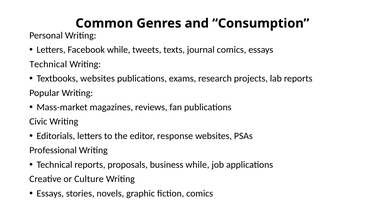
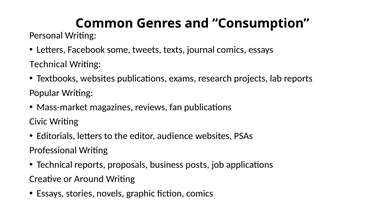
Facebook while: while -> some
response: response -> audience
business while: while -> posts
Culture: Culture -> Around
